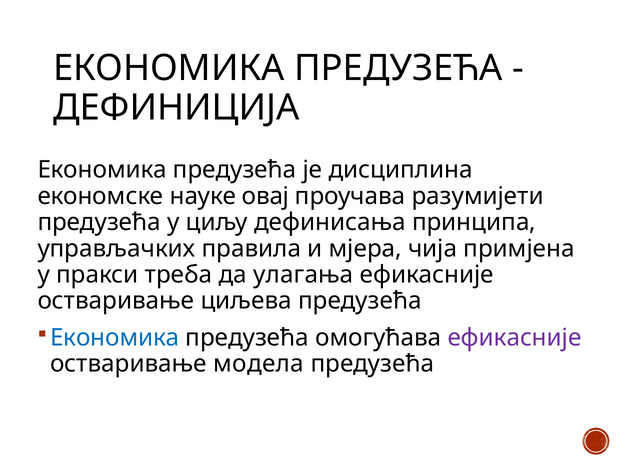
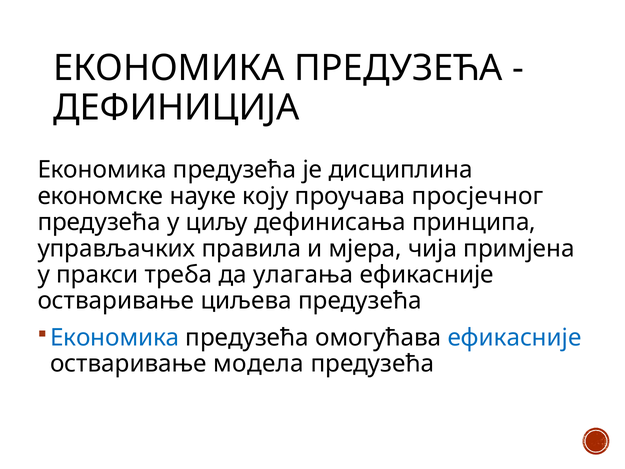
овај: овај -> коју
разумијети: разумијети -> просјечног
ефикасније at (515, 337) colour: purple -> blue
